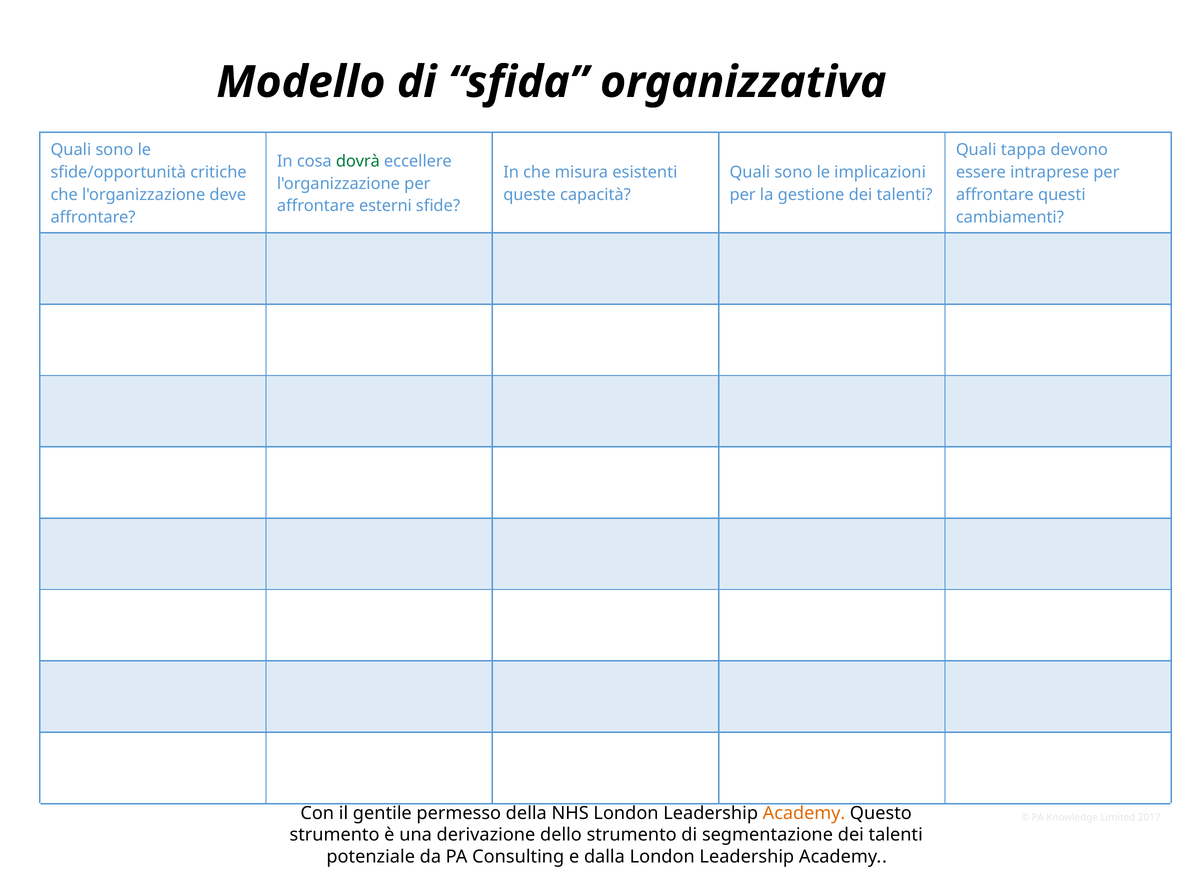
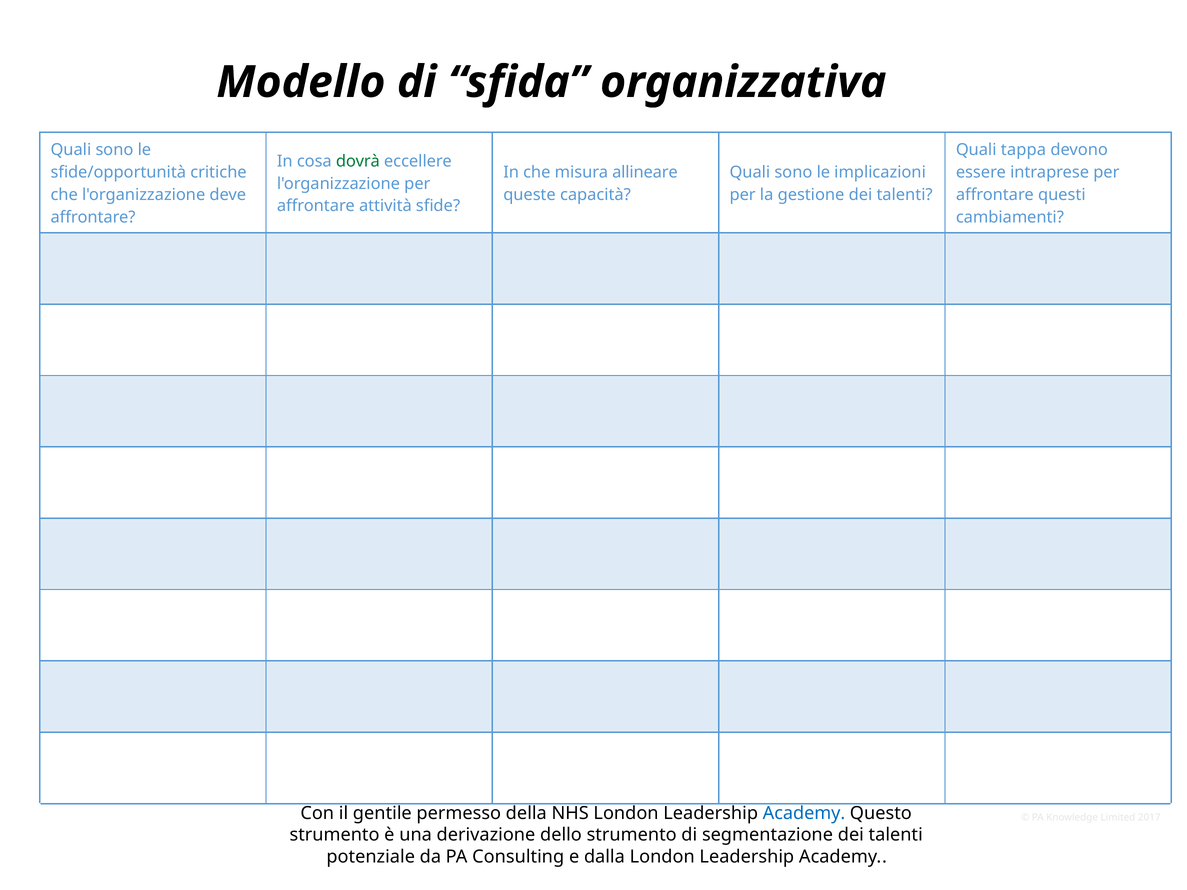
esistenti: esistenti -> allineare
esterni: esterni -> attività
Academy at (804, 813) colour: orange -> blue
